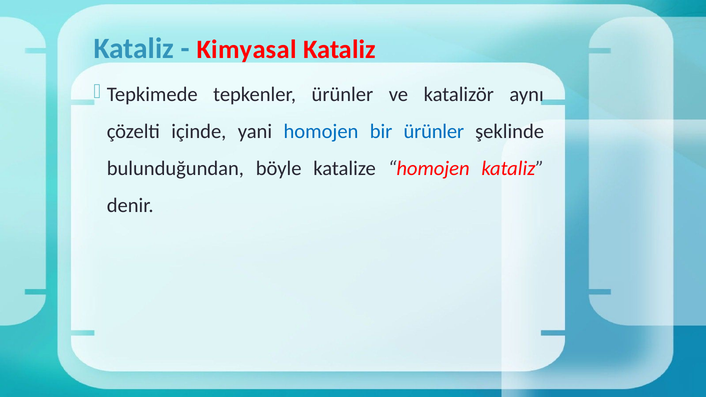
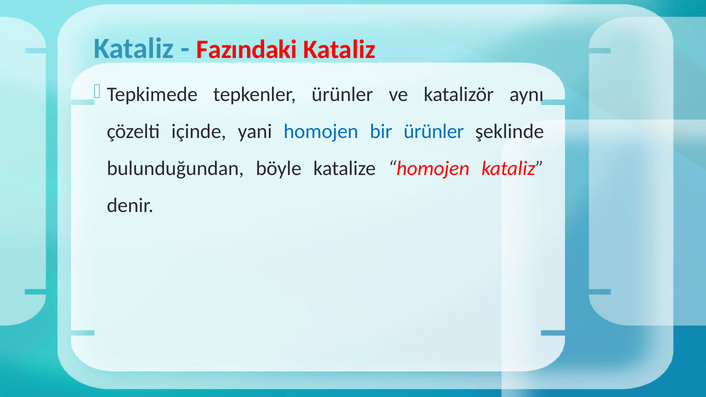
Kimyasal: Kimyasal -> Fazındaki
